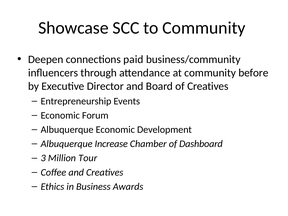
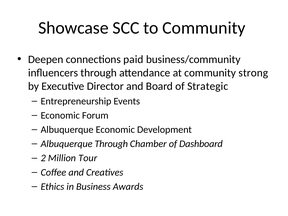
before: before -> strong
of Creatives: Creatives -> Strategic
Albuquerque Increase: Increase -> Through
3: 3 -> 2
